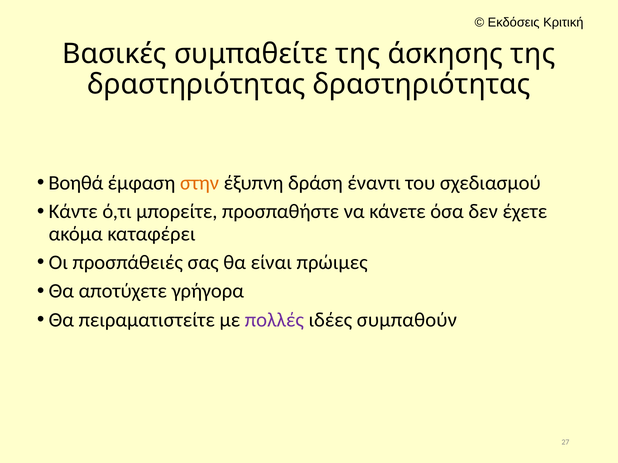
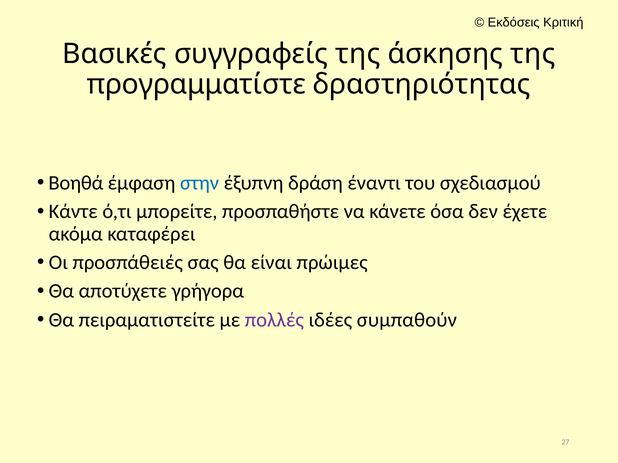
συμπαθείτε: συμπαθείτε -> συγγραφείς
δραστηριότητας at (196, 85): δραστηριότητας -> προγραμματίστε
στην colour: orange -> blue
